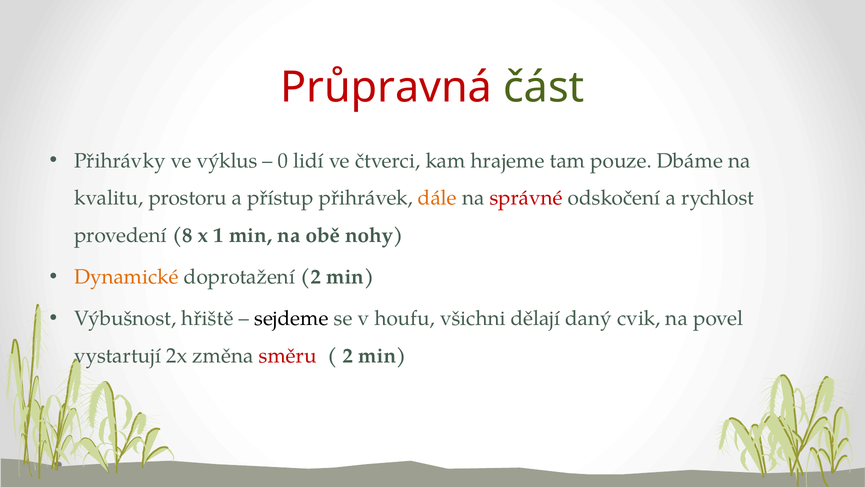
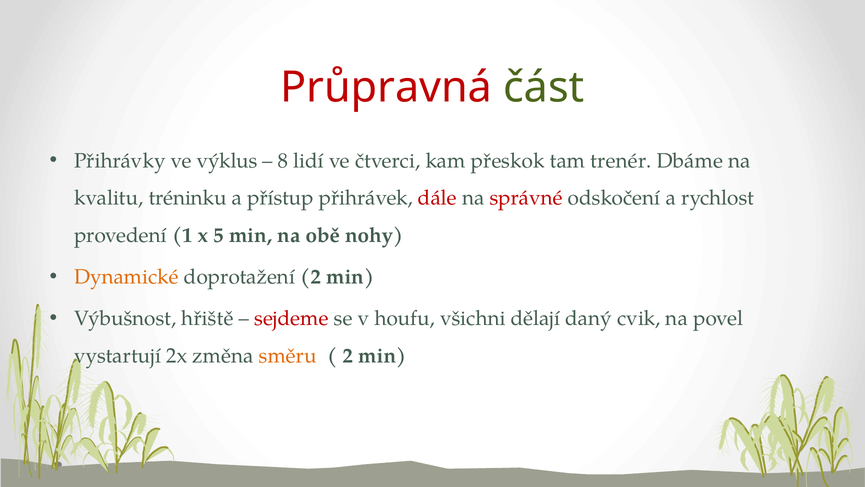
0: 0 -> 8
hrajeme: hrajeme -> přeskok
pouze: pouze -> trenér
prostoru: prostoru -> tréninku
dále colour: orange -> red
8: 8 -> 1
1: 1 -> 5
sejdeme colour: black -> red
směru colour: red -> orange
